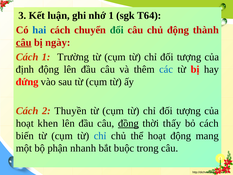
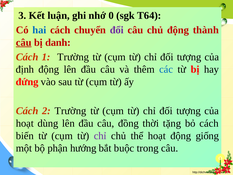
nhớ 1: 1 -> 0
đổi colour: green -> purple
ngày: ngày -> danh
2 Thuyền: Thuyền -> Trường
khen: khen -> dùng
đồng underline: present -> none
thấy: thấy -> tặng
chỉ at (100, 136) colour: blue -> purple
mang: mang -> giống
nhanh: nhanh -> hướng
